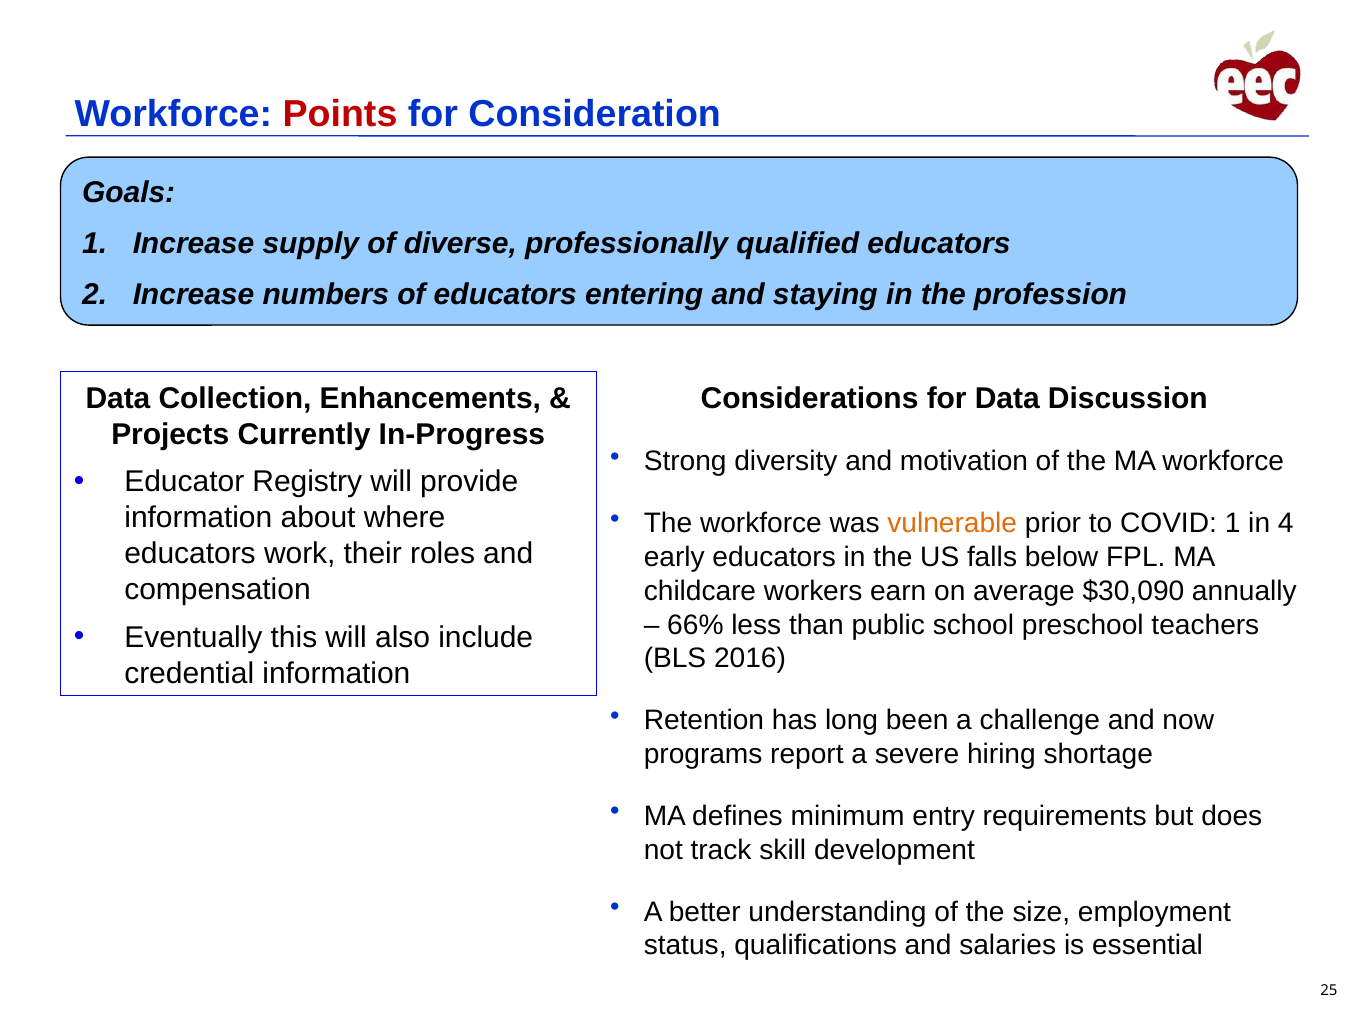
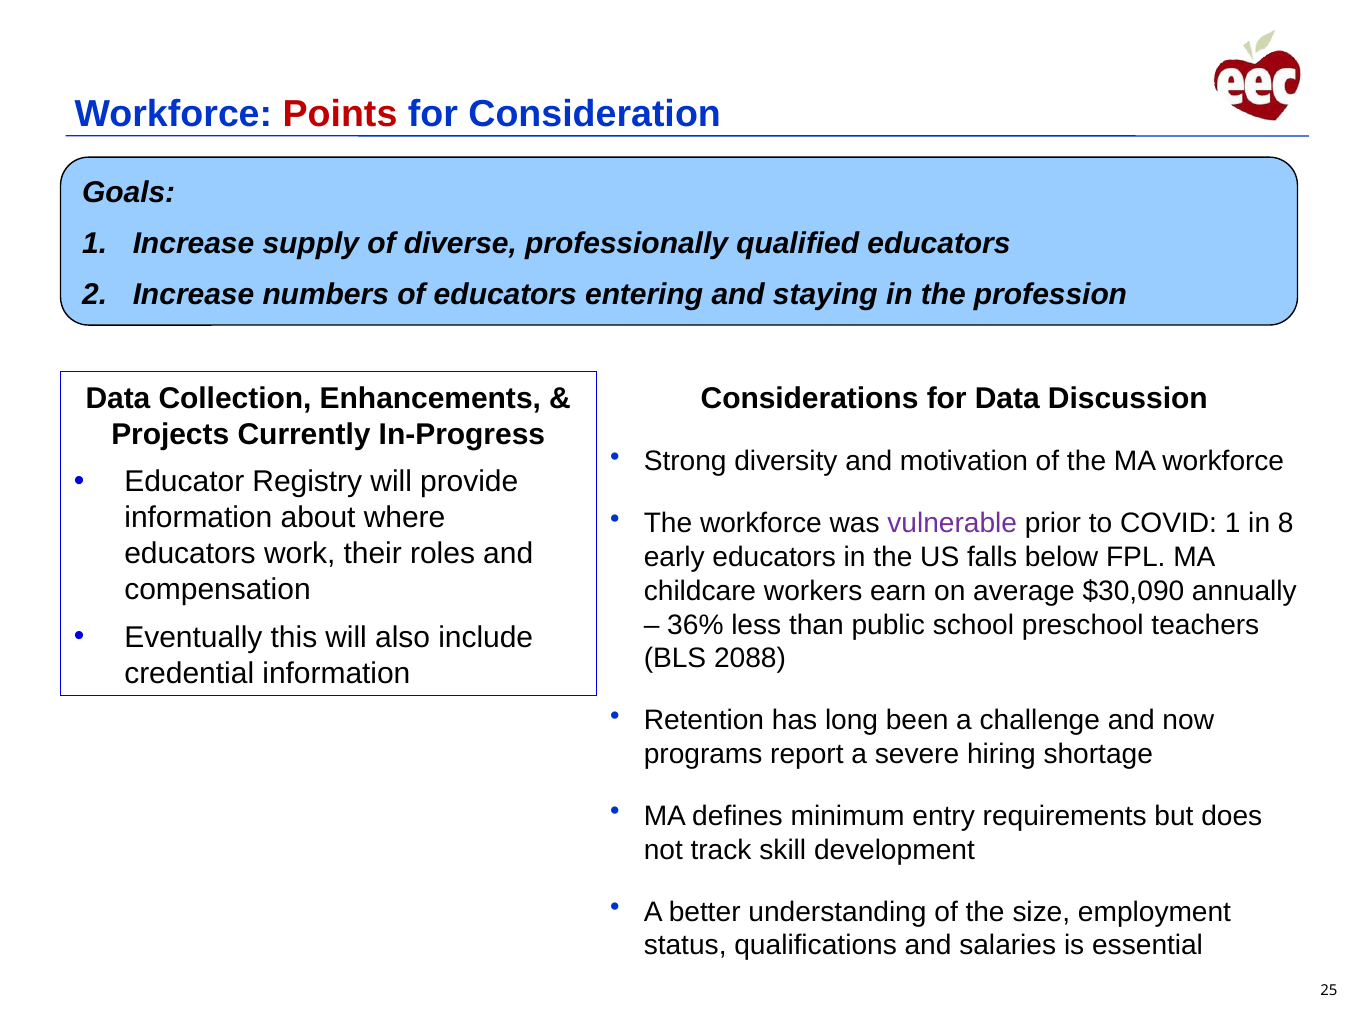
vulnerable colour: orange -> purple
4: 4 -> 8
66%: 66% -> 36%
2016: 2016 -> 2088
